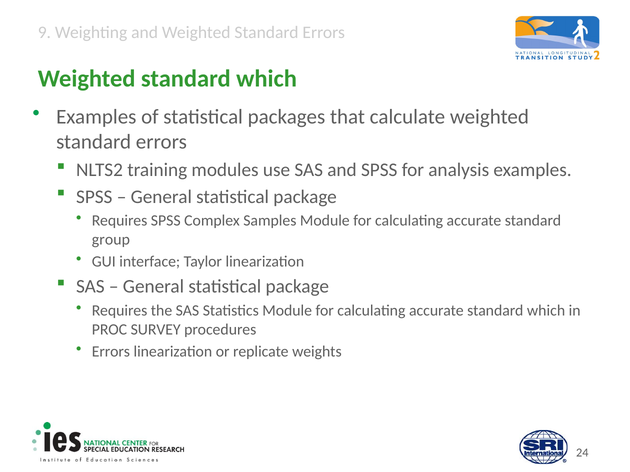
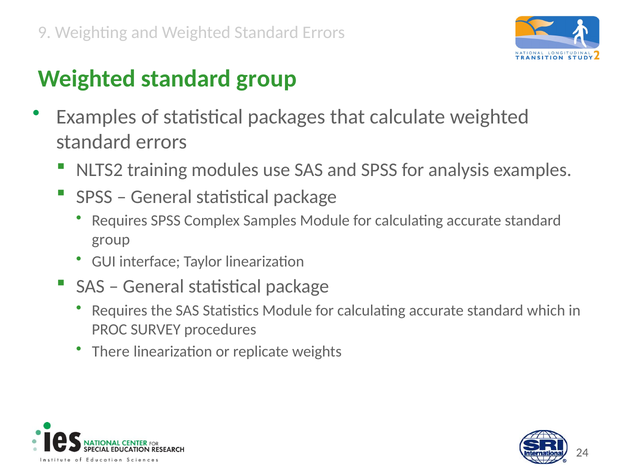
Weighted standard which: which -> group
Errors at (111, 352): Errors -> There
